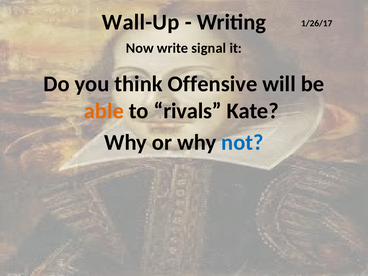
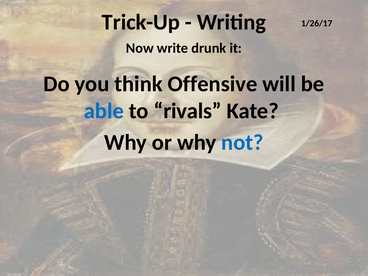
Wall-Up: Wall-Up -> Trick-Up
signal: signal -> drunk
able colour: orange -> blue
